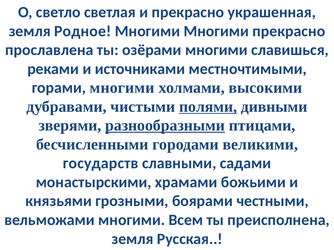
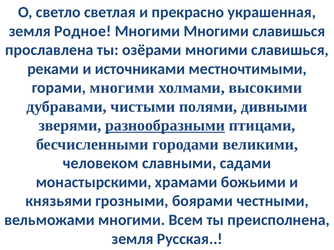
Многими Многими прекрасно: прекрасно -> славишься
полями underline: present -> none
государств: государств -> человеком
